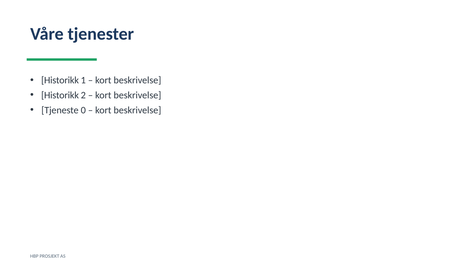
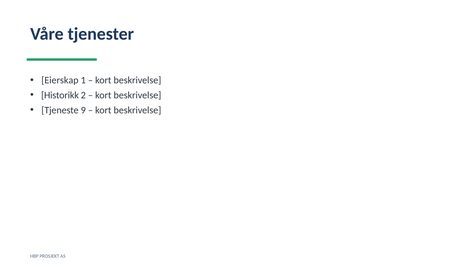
Historikk at (60, 80): Historikk -> Eierskap
0: 0 -> 9
